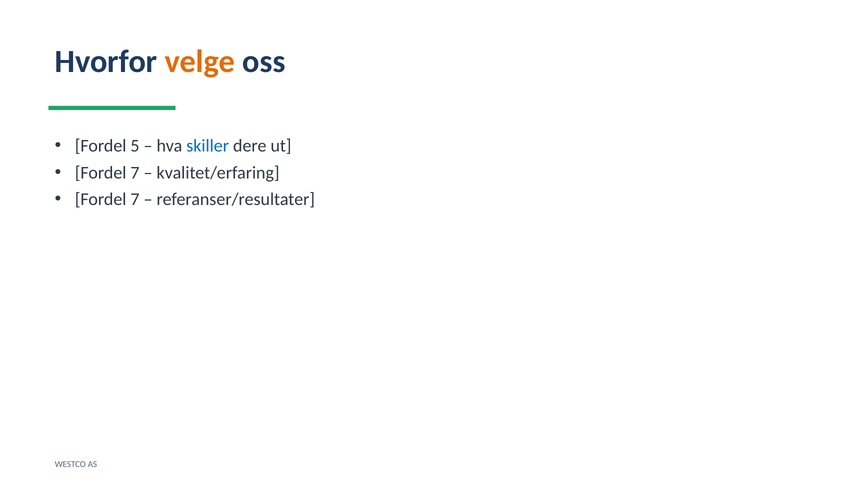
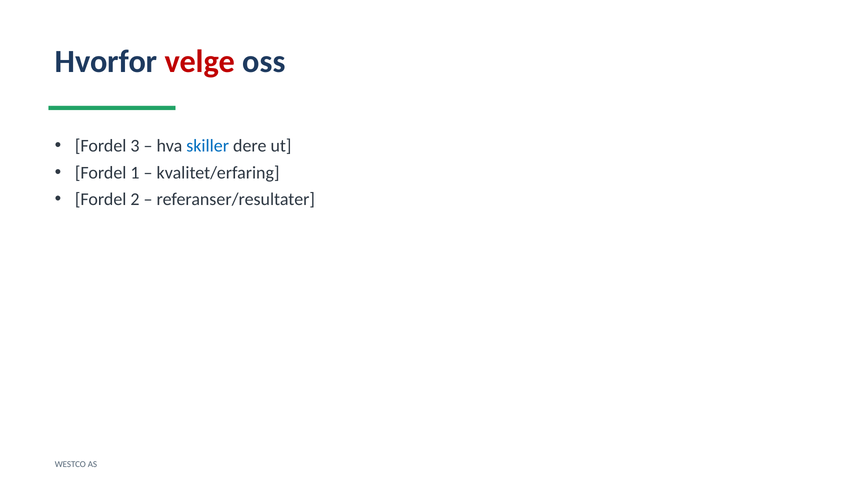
velge colour: orange -> red
5: 5 -> 3
7 at (135, 173): 7 -> 1
7 at (135, 200): 7 -> 2
